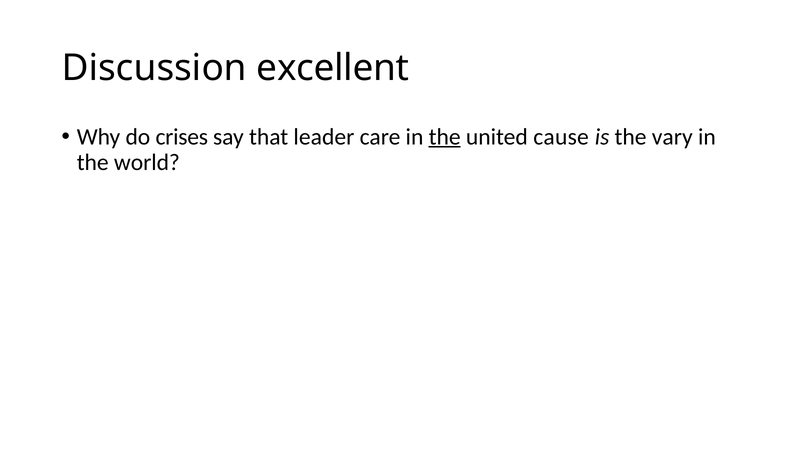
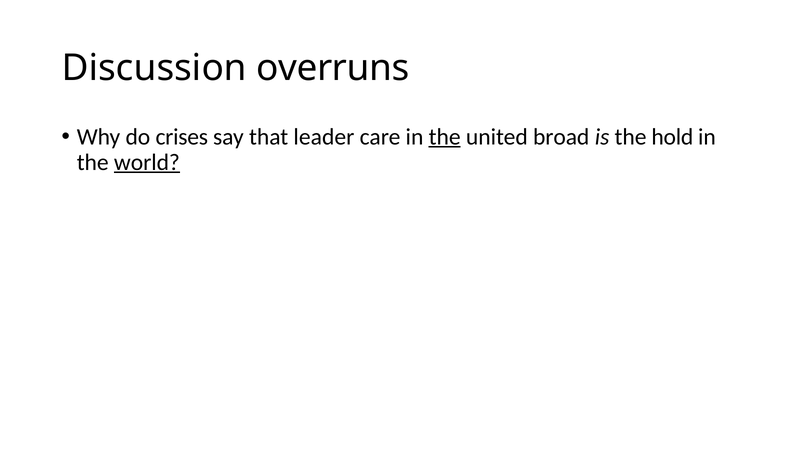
excellent: excellent -> overruns
cause: cause -> broad
vary: vary -> hold
world underline: none -> present
